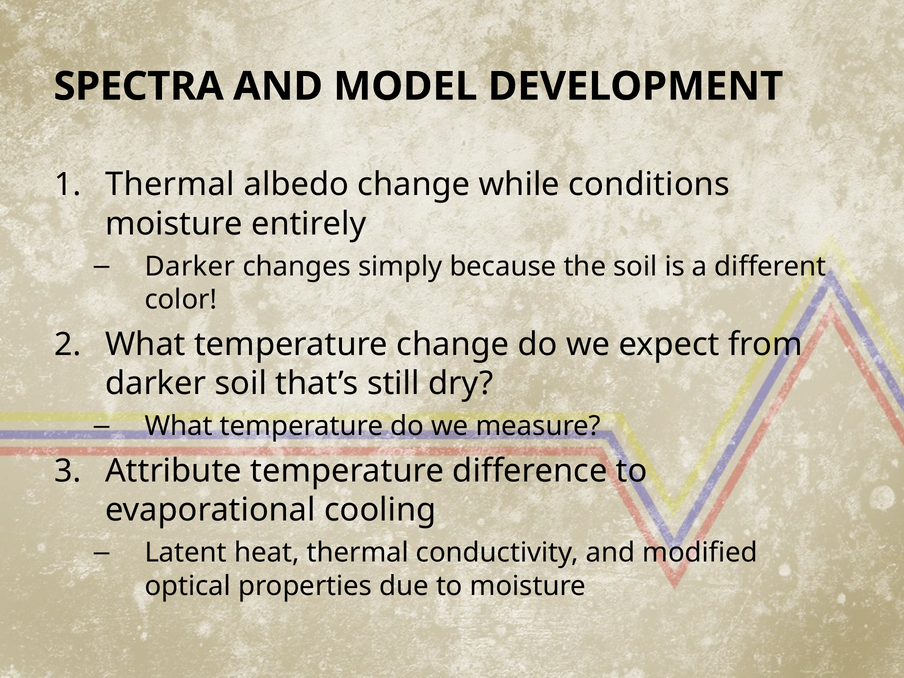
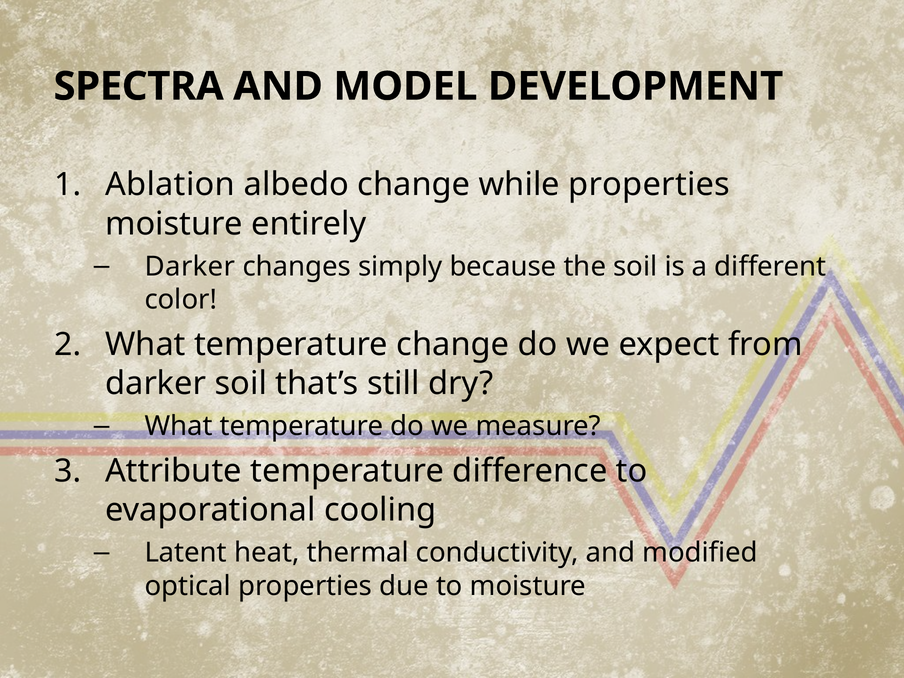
Thermal at (170, 185): Thermal -> Ablation
while conditions: conditions -> properties
